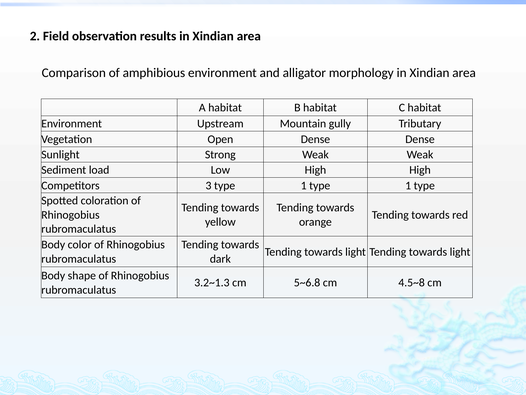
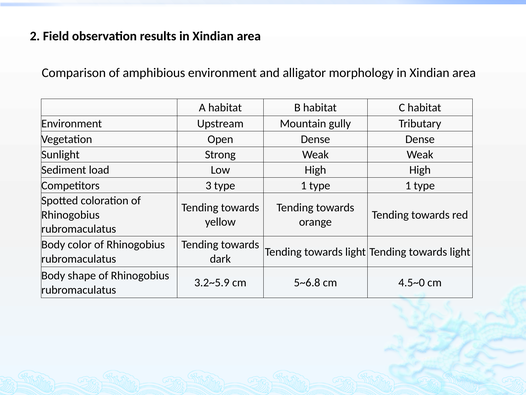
3.2~1.3: 3.2~1.3 -> 3.2~5.9
4.5~8: 4.5~8 -> 4.5~0
